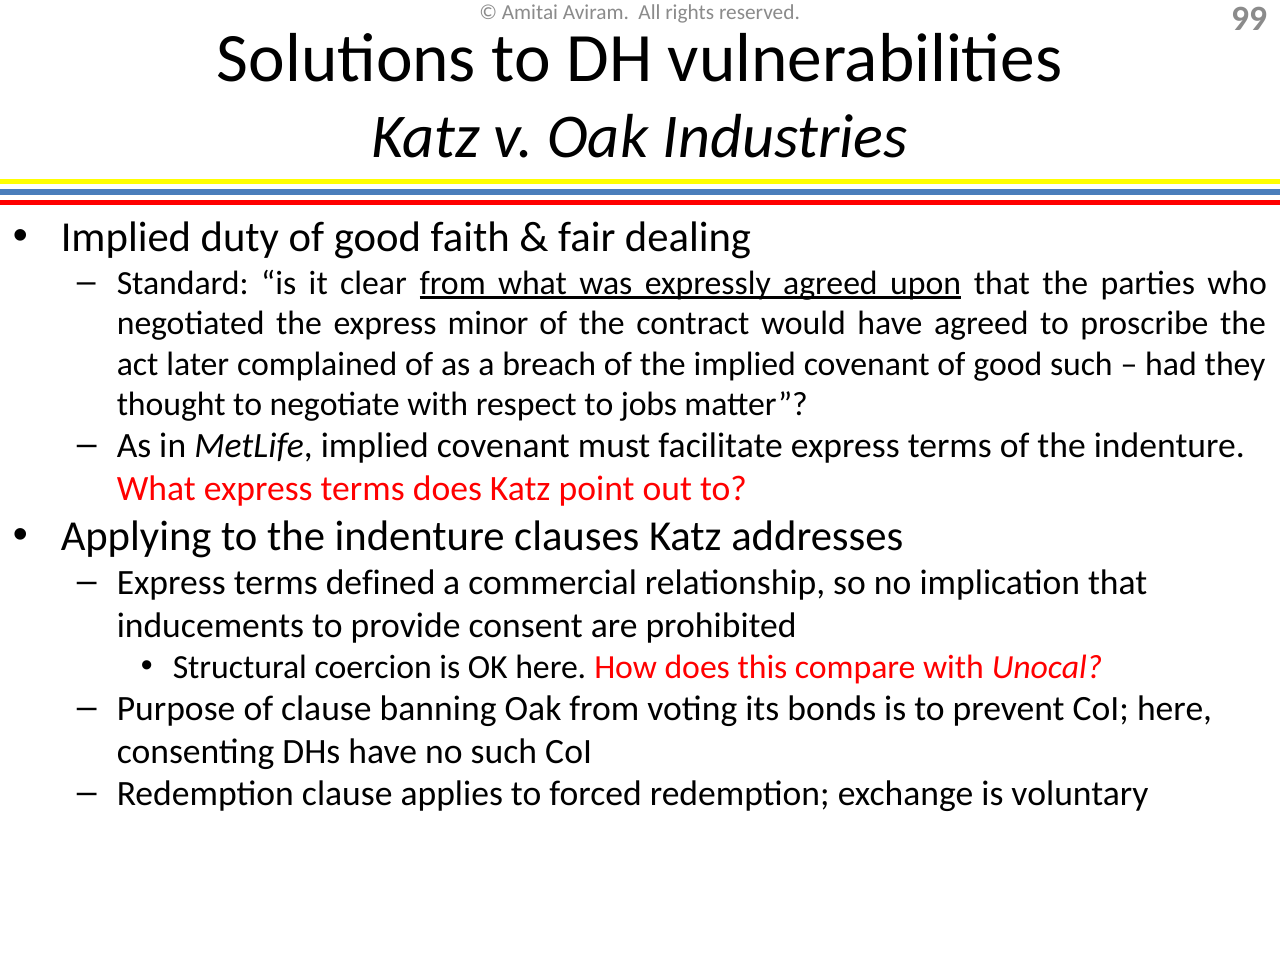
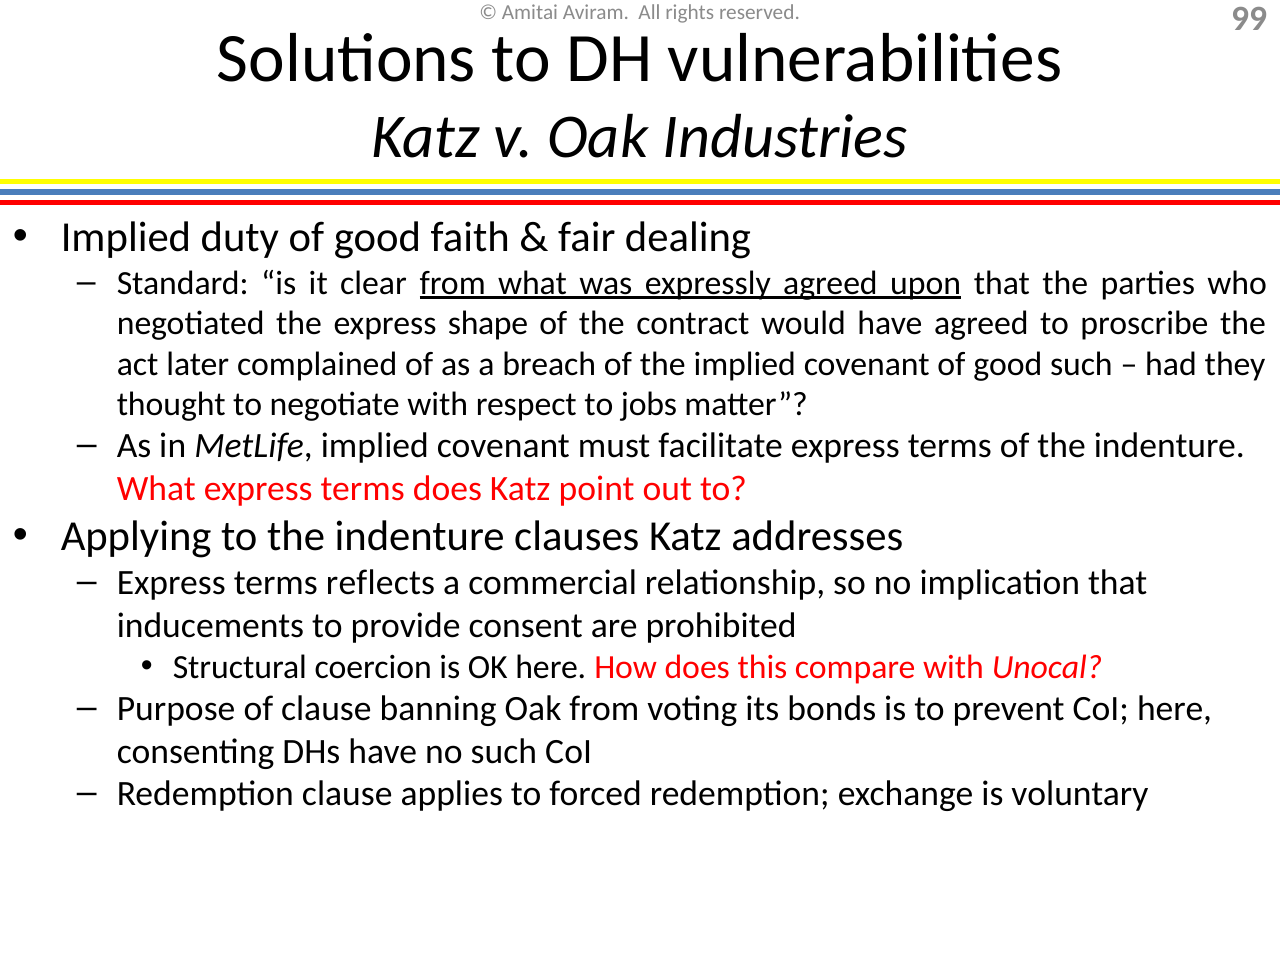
minor: minor -> shape
defined: defined -> reflects
